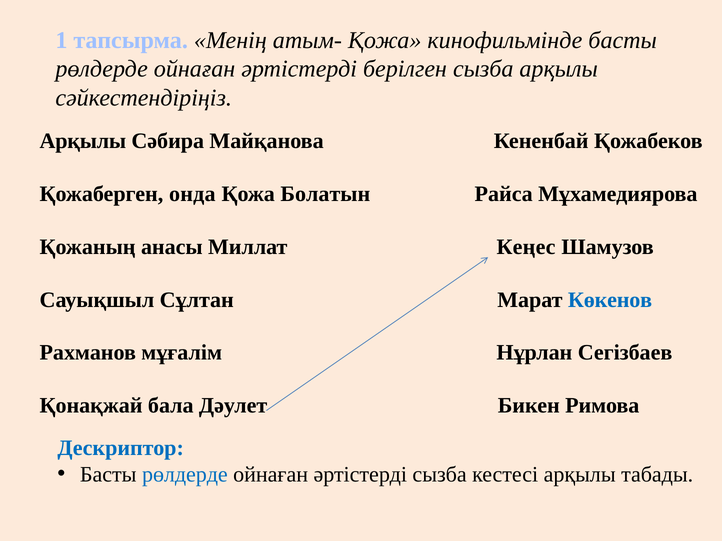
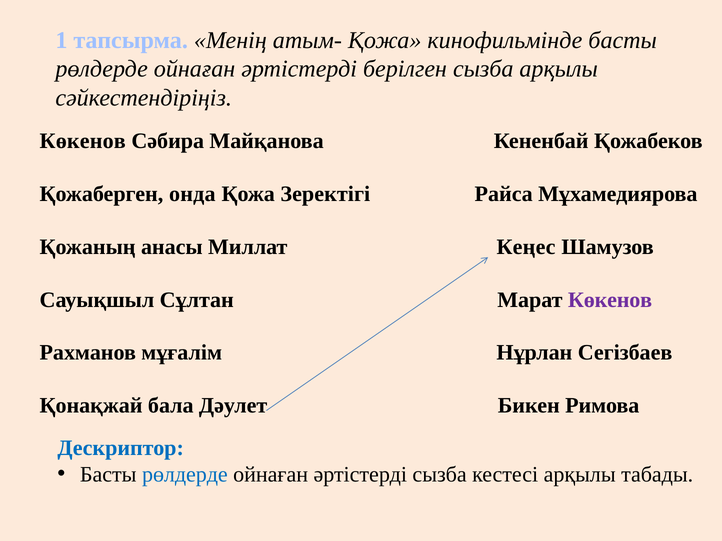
Арқылы at (83, 141): Арқылы -> Көкенов
Болатын: Болатын -> Зеректігі
Көкенов at (610, 300) colour: blue -> purple
